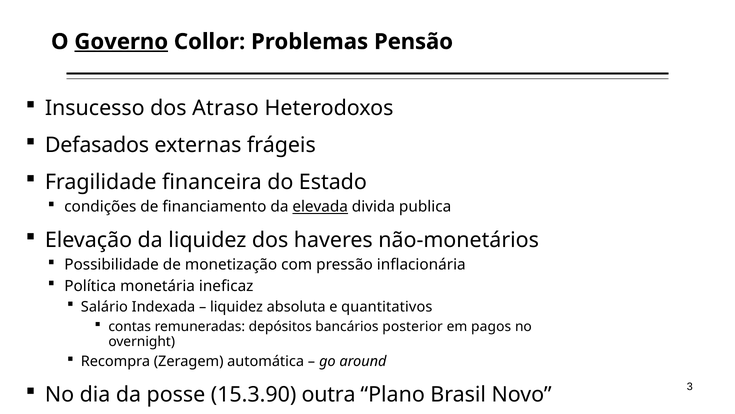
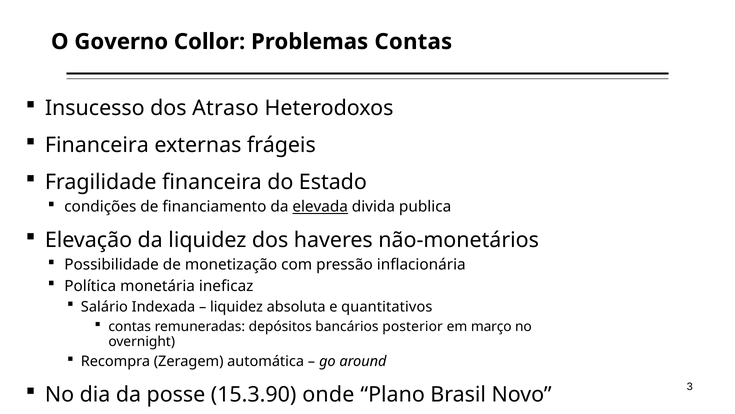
Governo underline: present -> none
Problemas Pensão: Pensão -> Contas
Defasados at (97, 145): Defasados -> Financeira
pagos: pagos -> março
outra: outra -> onde
